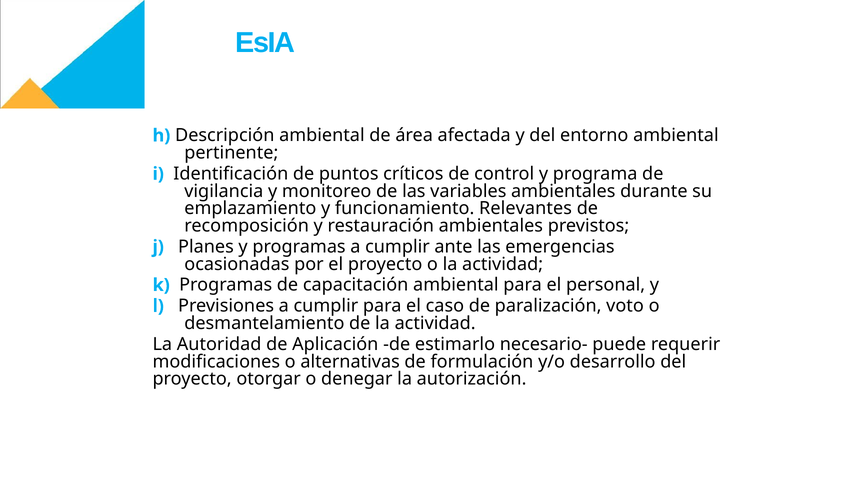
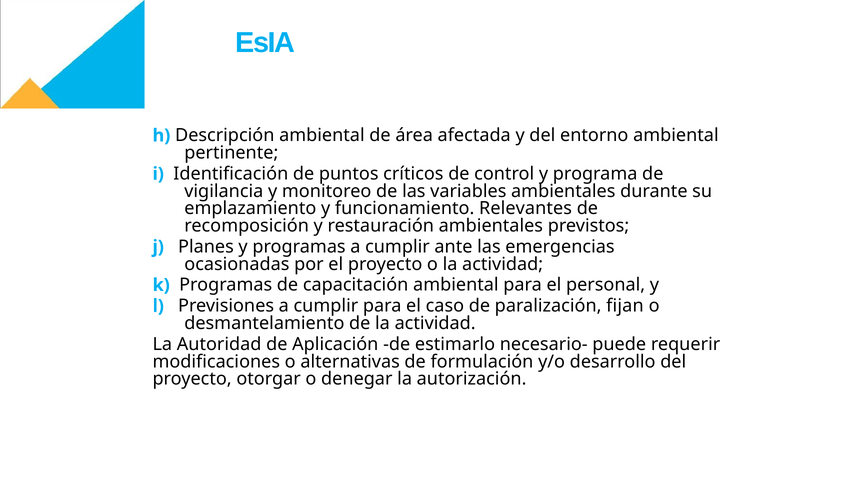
voto: voto -> fijan
